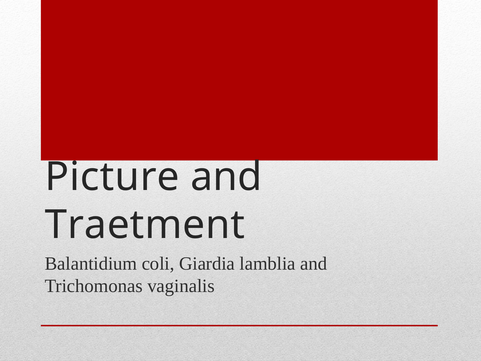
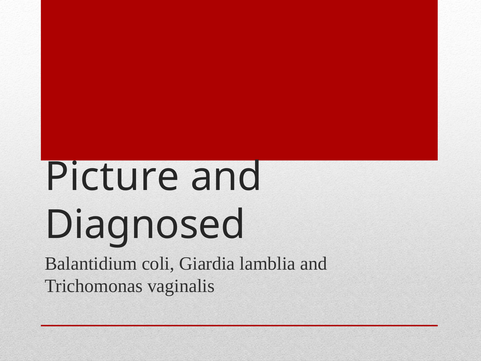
Traetment: Traetment -> Diagnosed
